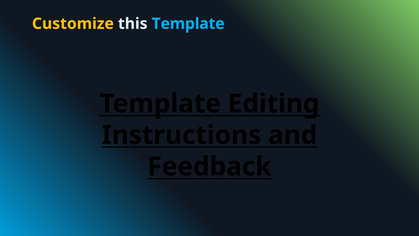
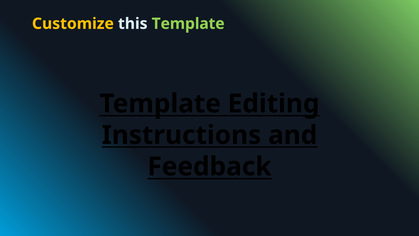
Template at (188, 24) colour: light blue -> light green
